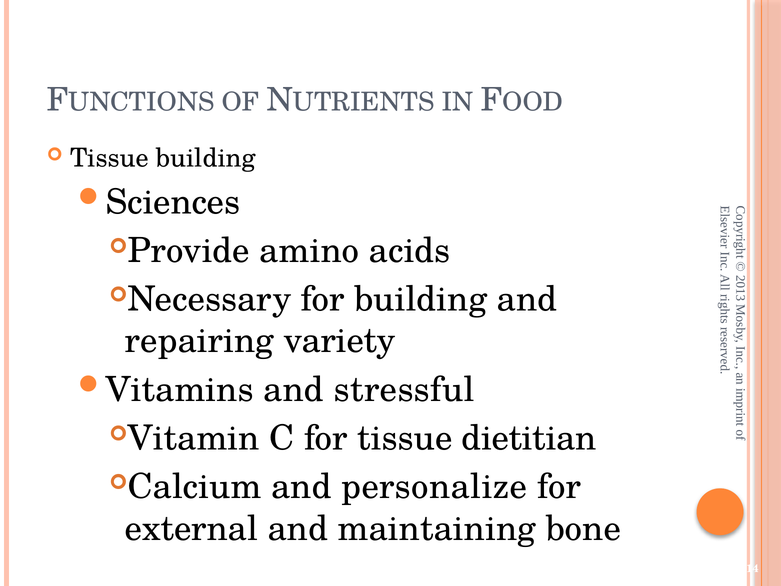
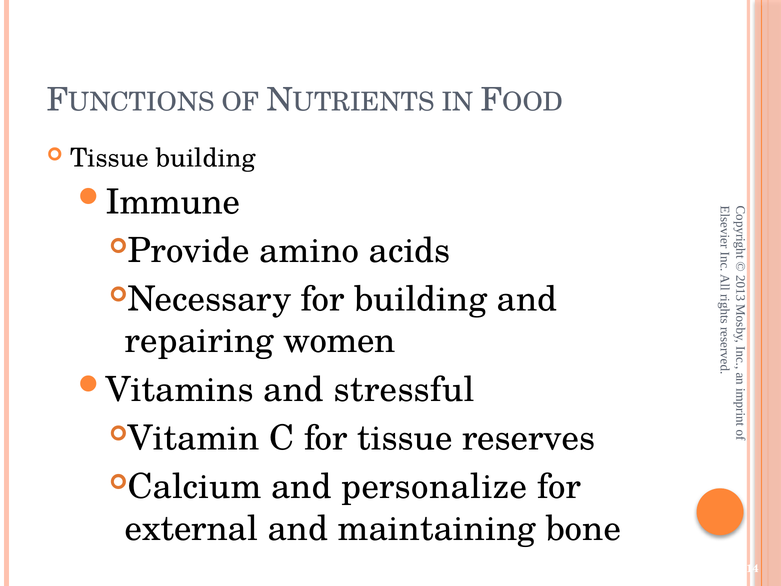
Sciences: Sciences -> Immune
variety: variety -> women
dietitian: dietitian -> reserves
